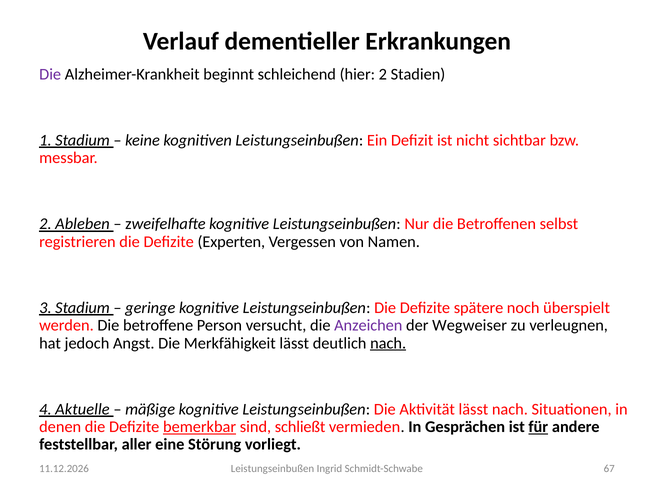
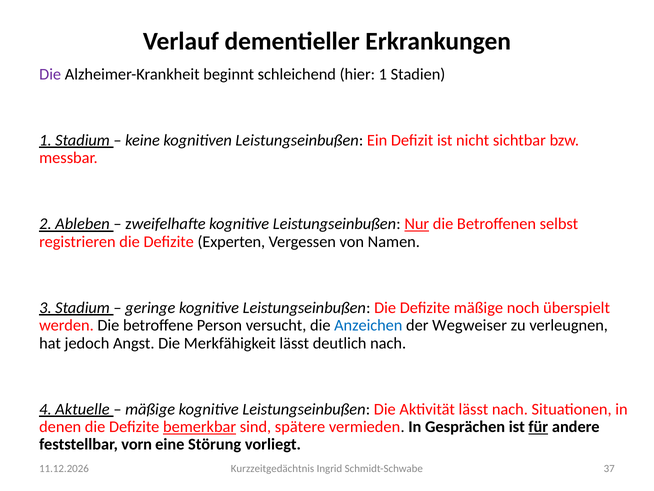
hier 2: 2 -> 1
Nur underline: none -> present
Defizite spätere: spätere -> mäßige
Anzeichen colour: purple -> blue
nach at (388, 343) underline: present -> none
schließt: schließt -> spätere
aller: aller -> vorn
Leistungseinbußen at (273, 468): Leistungseinbußen -> Kurzzeitgedächtnis
67: 67 -> 37
